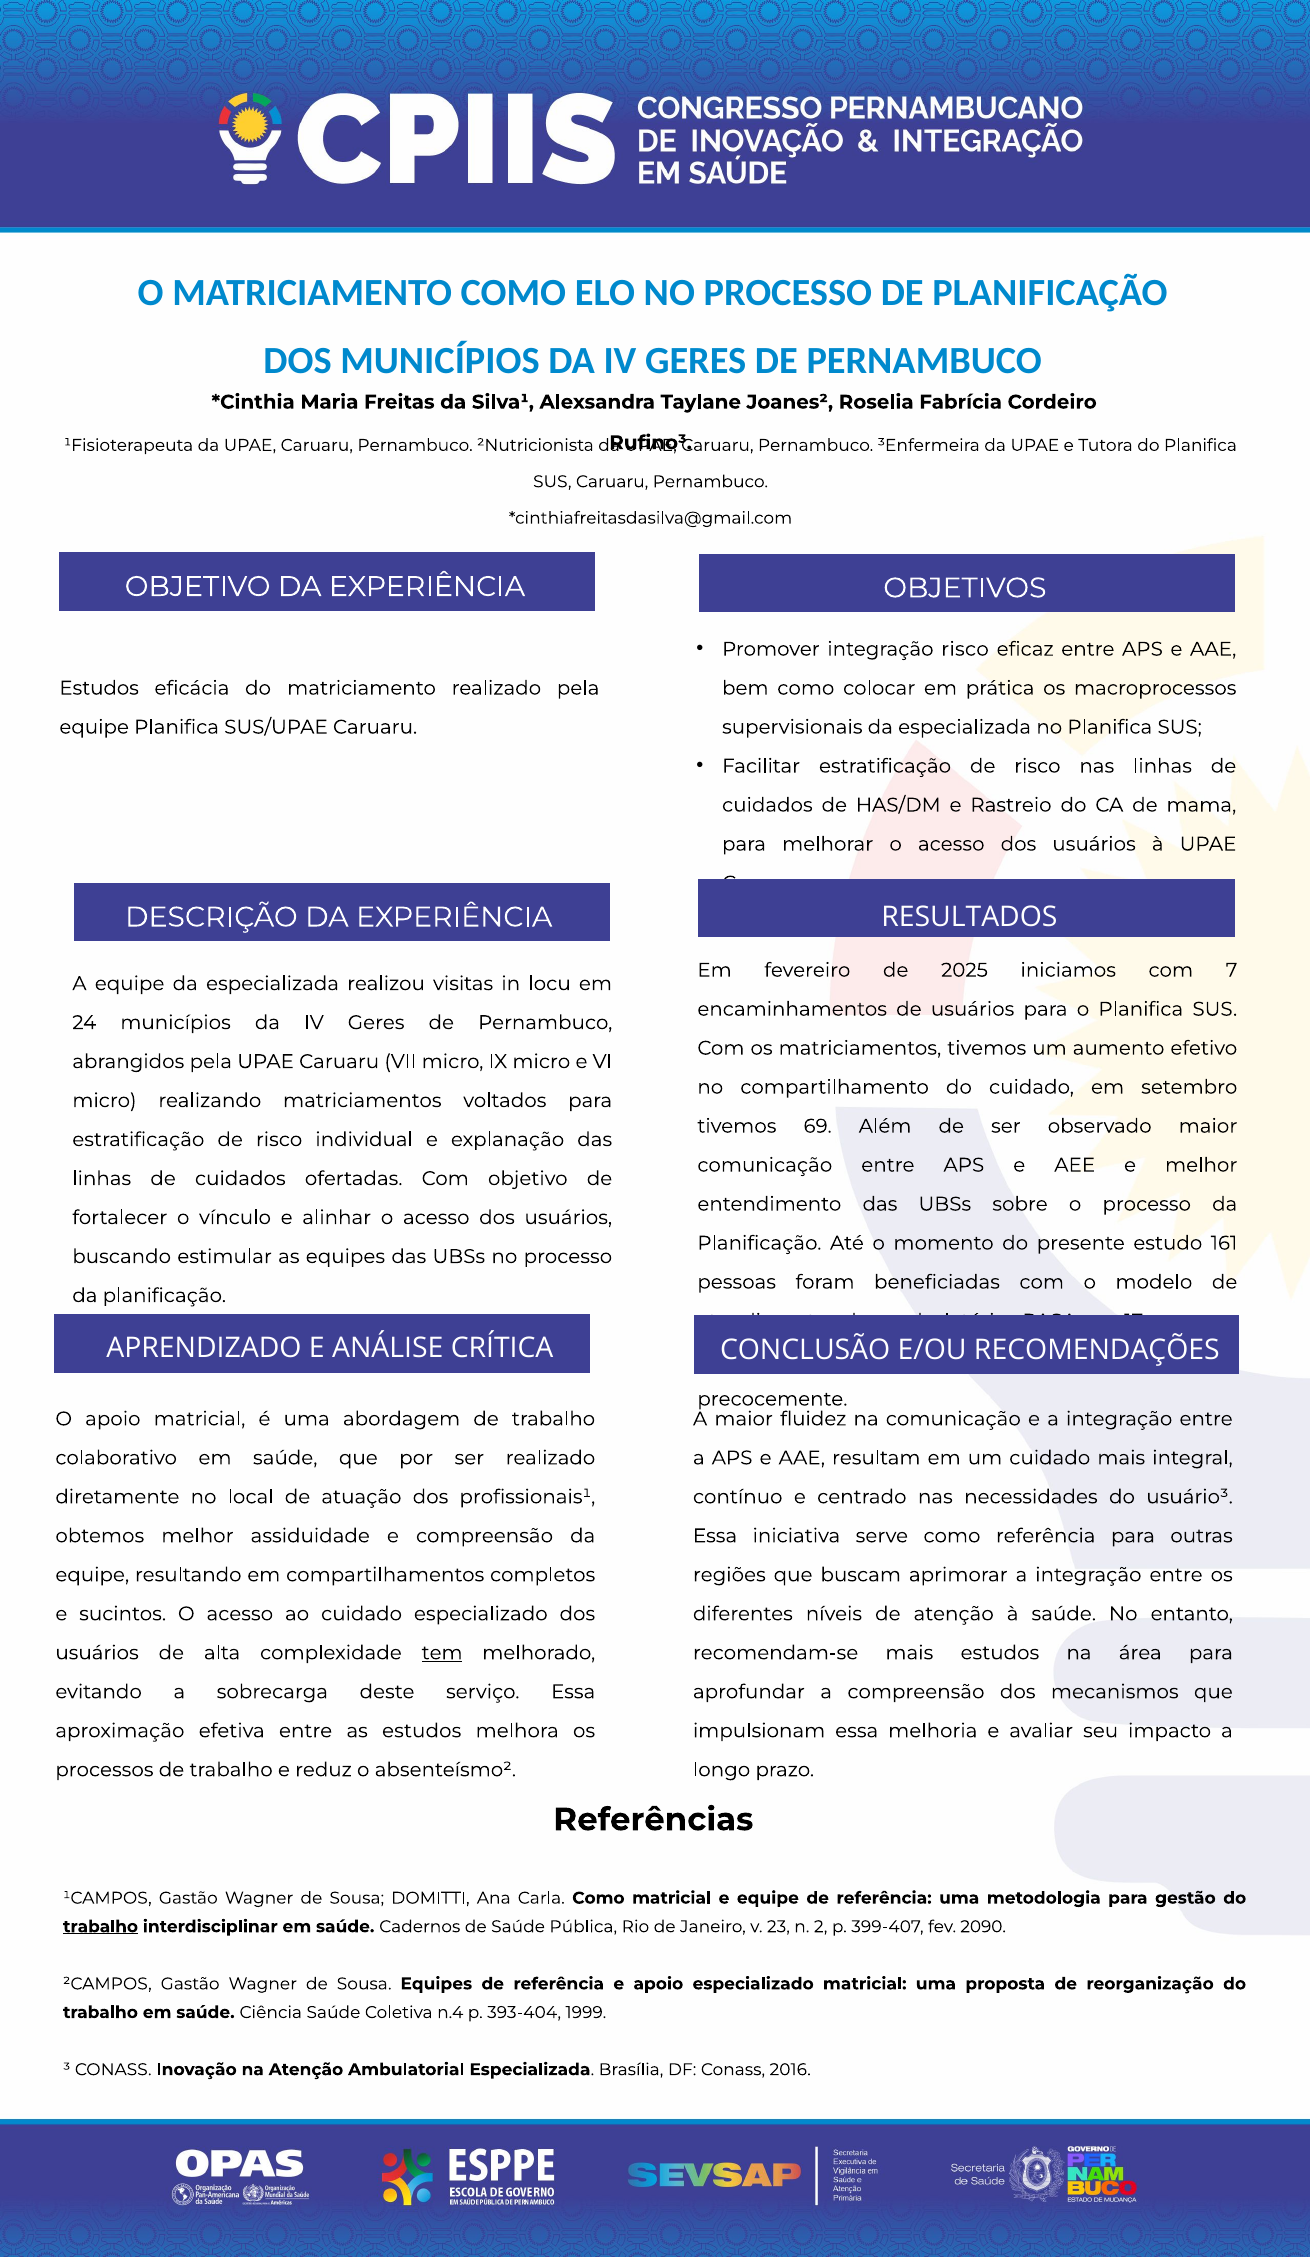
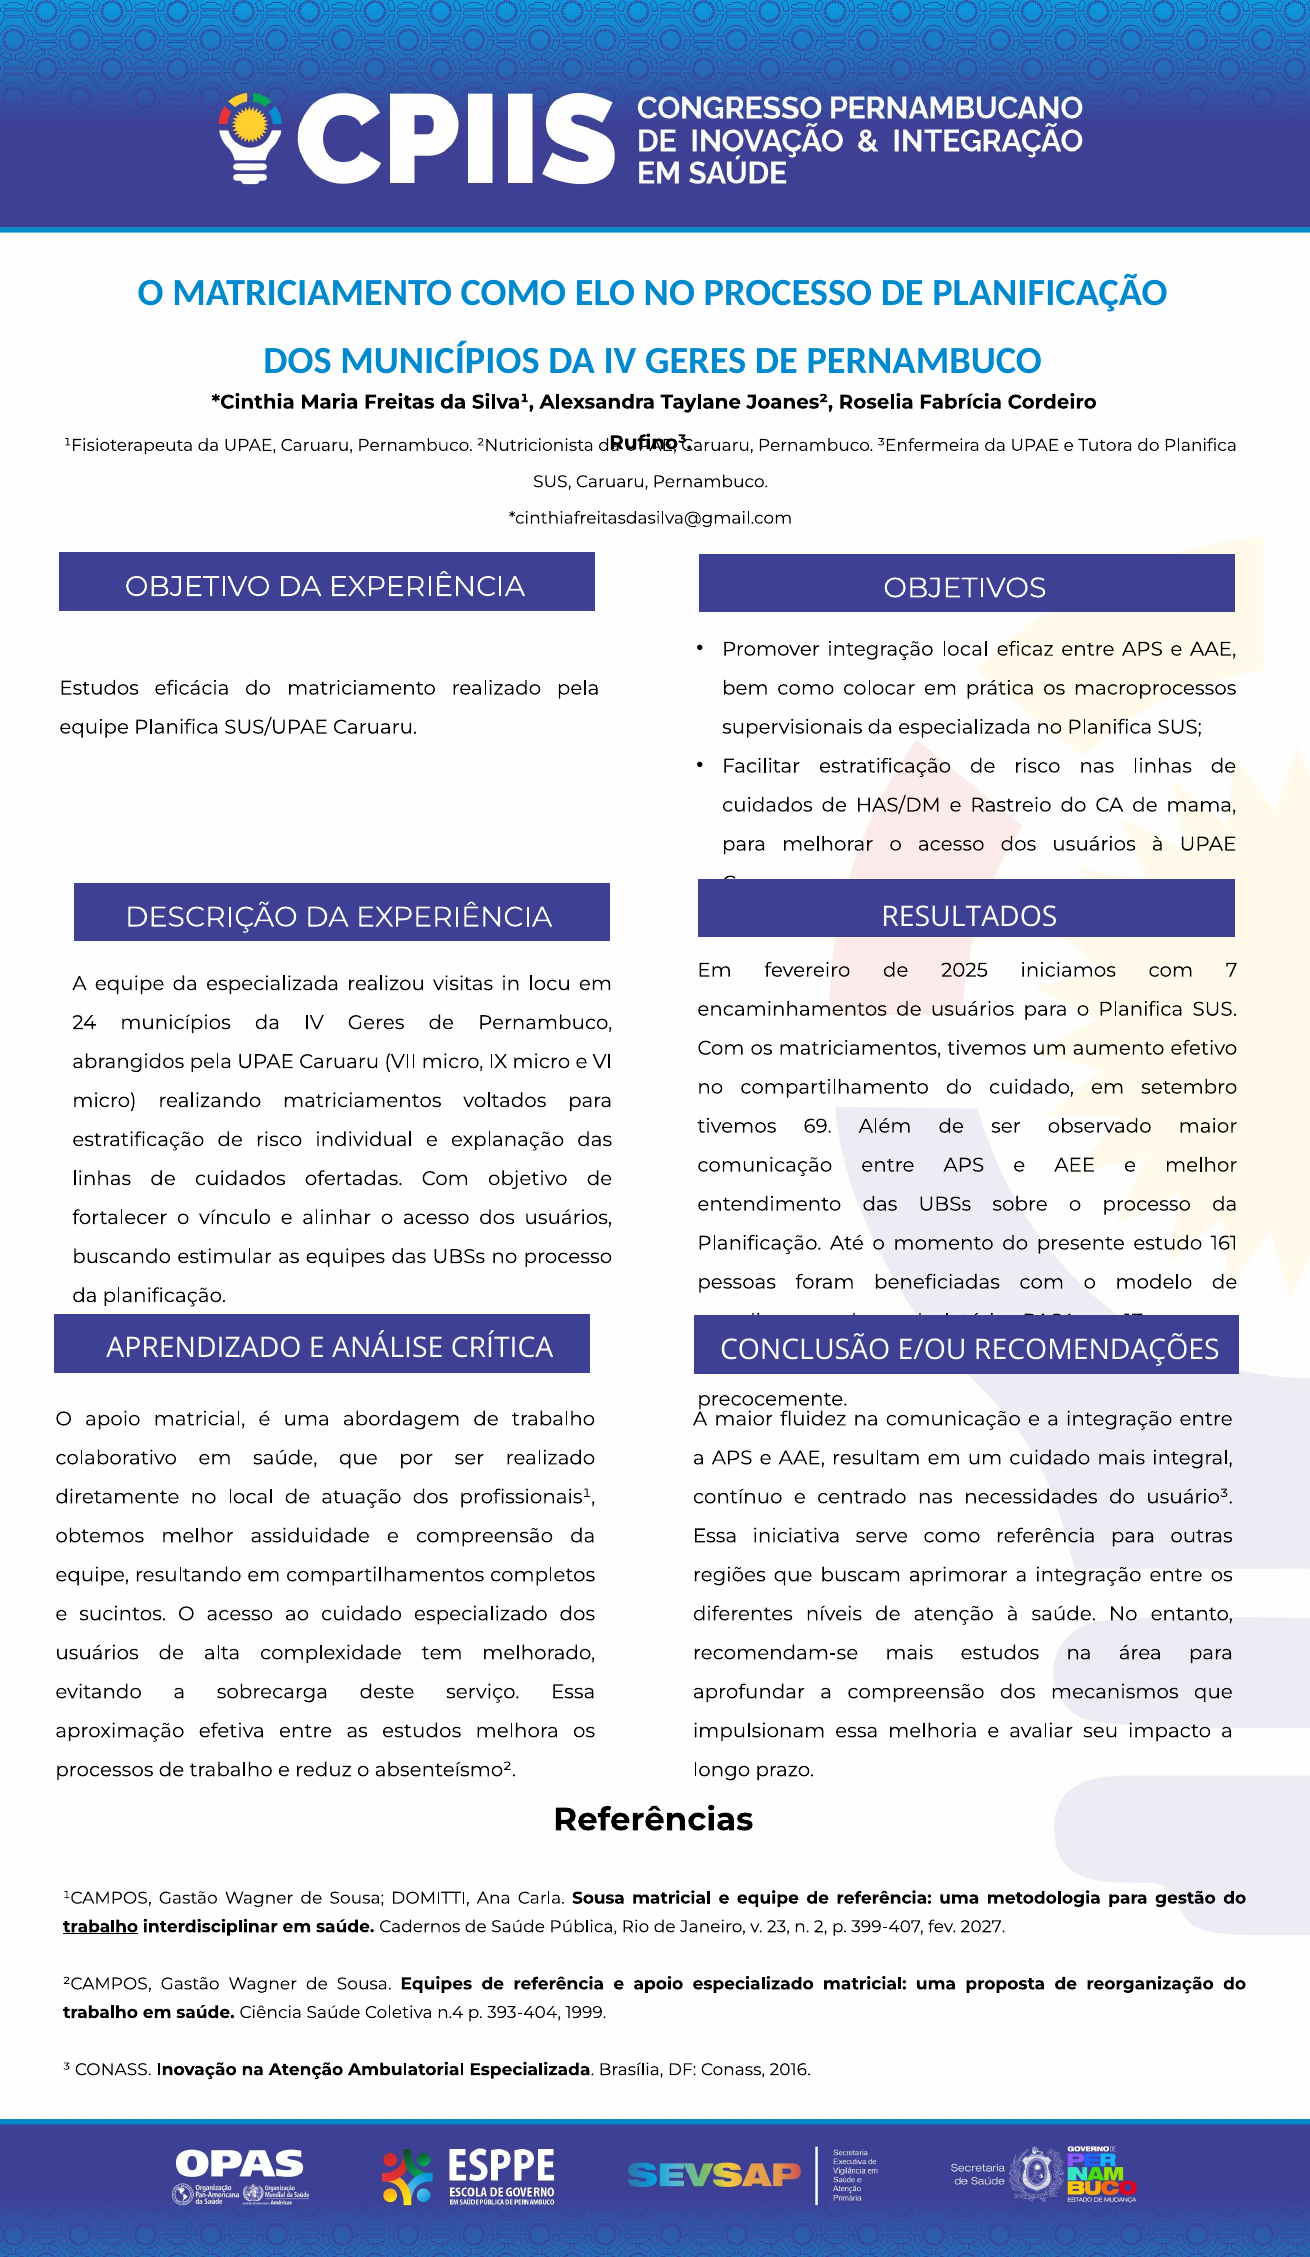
integração risco: risco -> local
tem underline: present -> none
Carla Como: Como -> Sousa
2090: 2090 -> 2027
